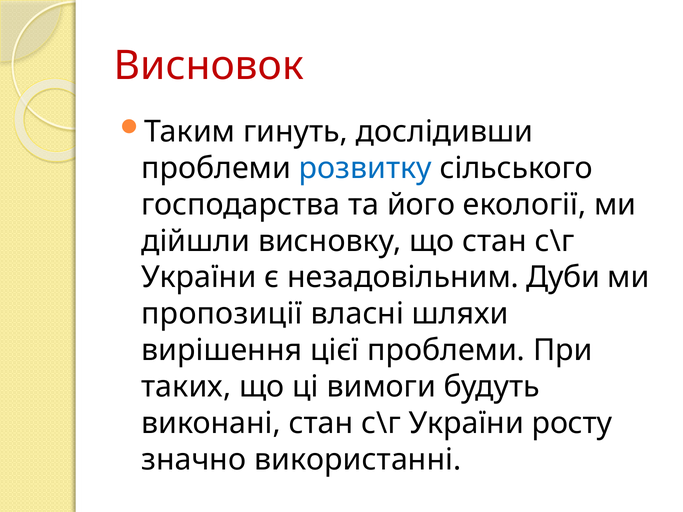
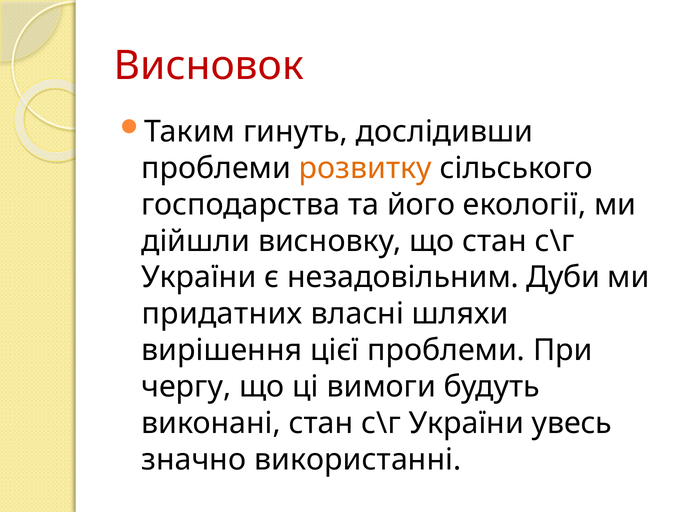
розвитку colour: blue -> orange
пропозиції: пропозиції -> придатних
таких: таких -> чергу
росту: росту -> увесь
